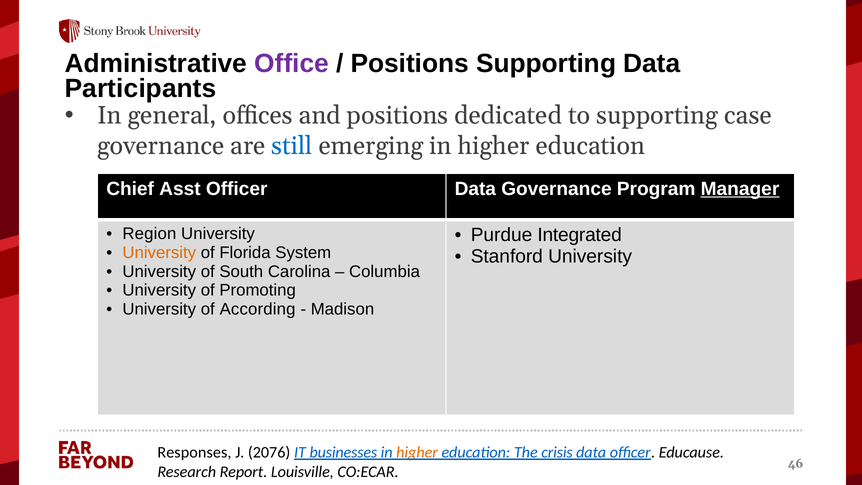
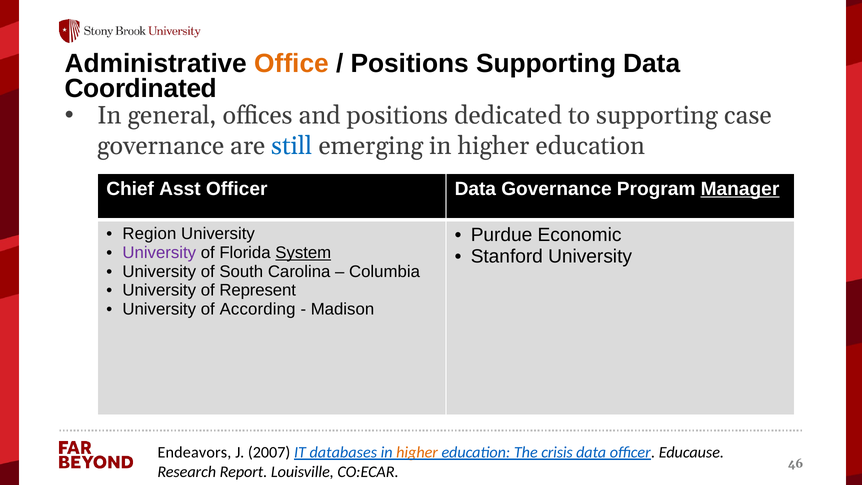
Office colour: purple -> orange
Participants: Participants -> Coordinated
Integrated: Integrated -> Economic
University at (159, 253) colour: orange -> purple
System underline: none -> present
Promoting: Promoting -> Represent
Responses: Responses -> Endeavors
2076: 2076 -> 2007
businesses: businesses -> databases
